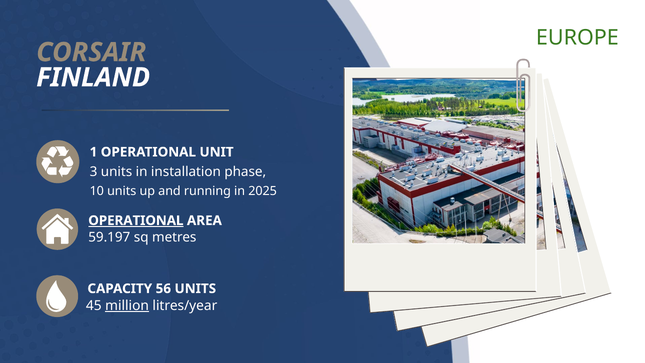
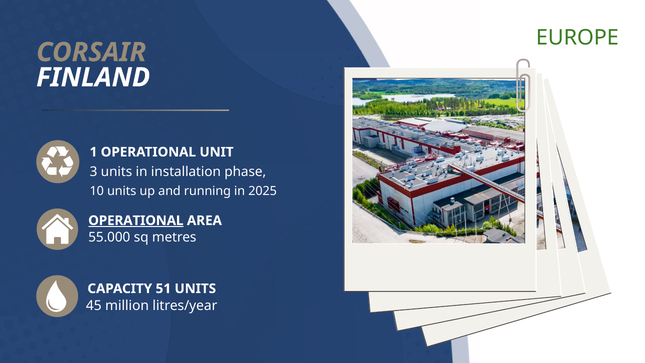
59.197: 59.197 -> 55.000
56: 56 -> 51
million underline: present -> none
